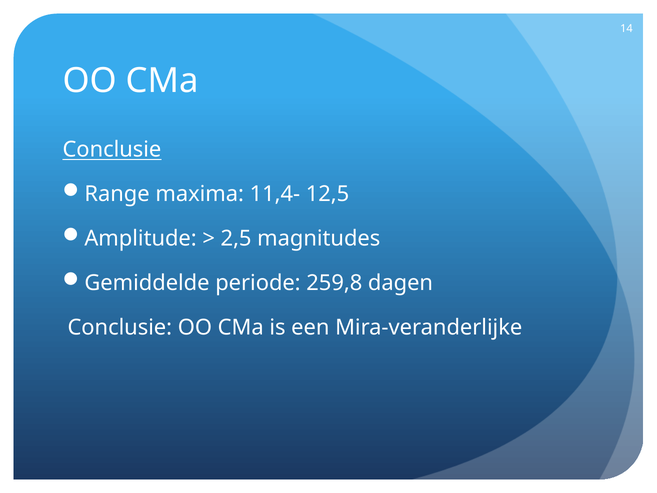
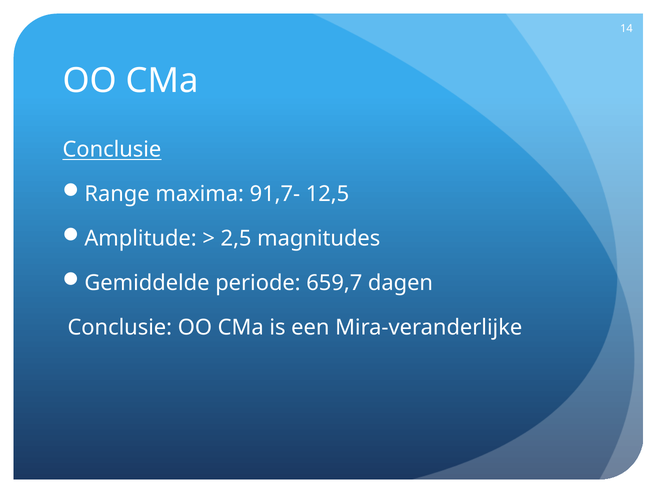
11,4-: 11,4- -> 91,7-
259,8: 259,8 -> 659,7
